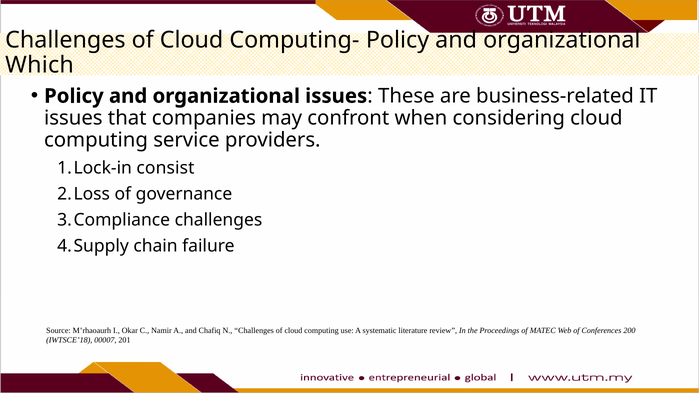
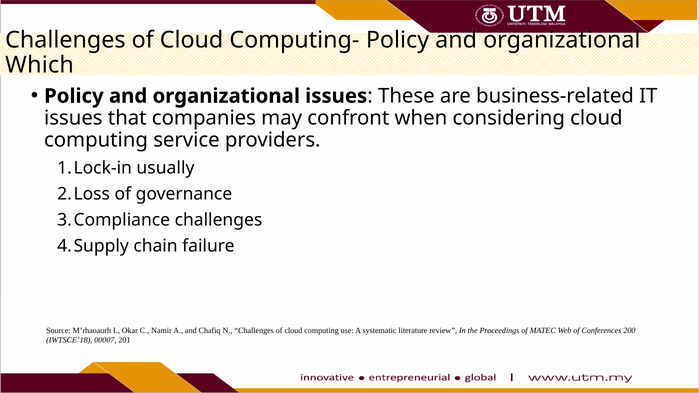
consist: consist -> usually
